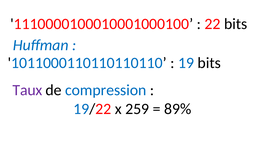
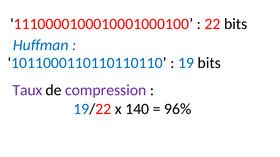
compression colour: blue -> purple
259: 259 -> 140
89%: 89% -> 96%
